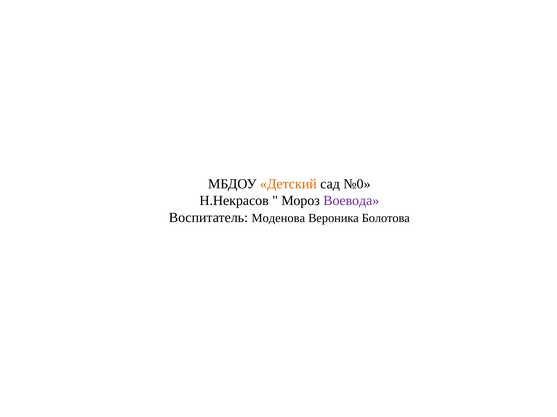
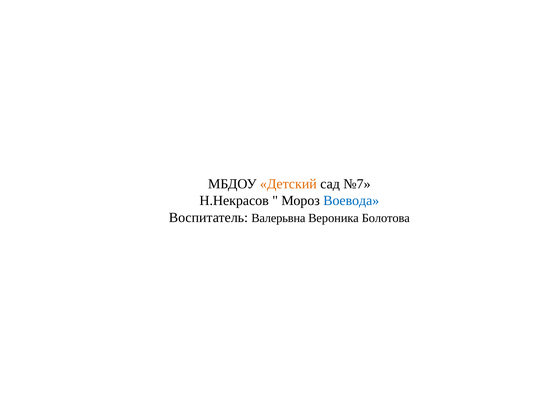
№0: №0 -> №7
Воевода colour: purple -> blue
Моденова: Моденова -> Валерьвна
